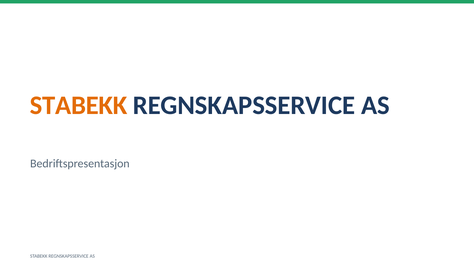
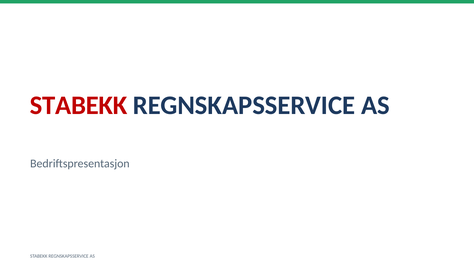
STABEKK at (79, 105) colour: orange -> red
